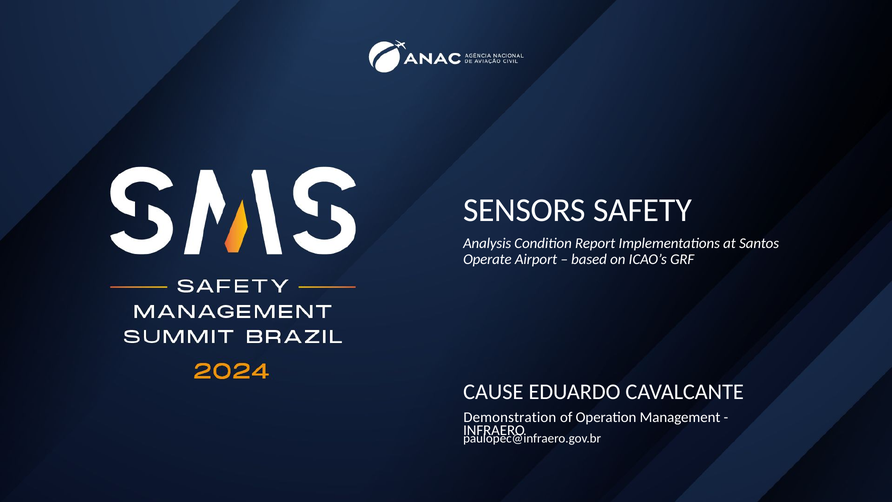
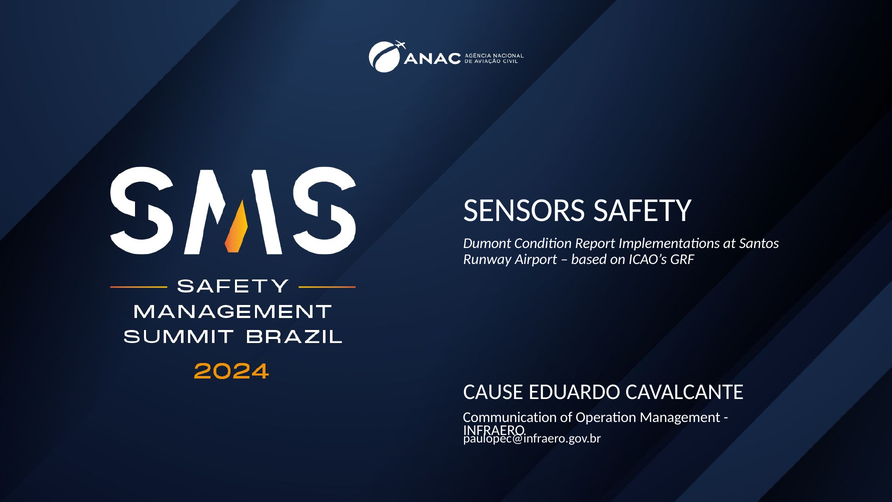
Analysis: Analysis -> Dumont
Operate: Operate -> Runway
Demonstration: Demonstration -> Communication
